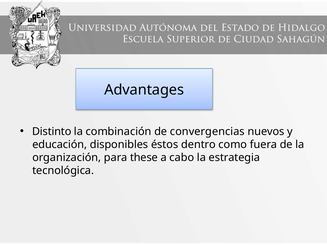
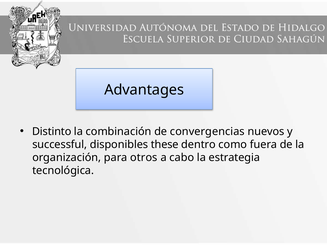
educación: educación -> successful
éstos: éstos -> these
these: these -> otros
